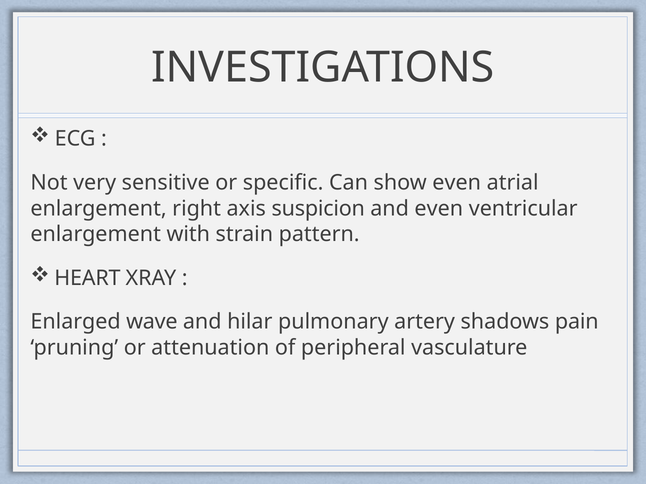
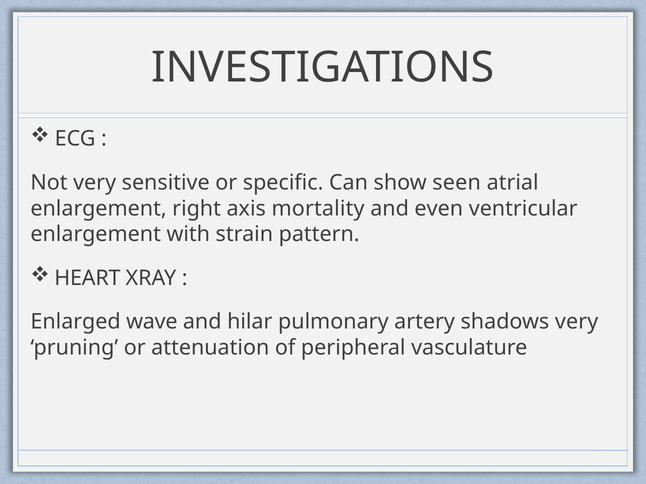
show even: even -> seen
suspicion: suspicion -> mortality
shadows pain: pain -> very
